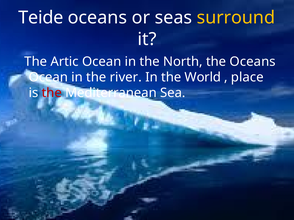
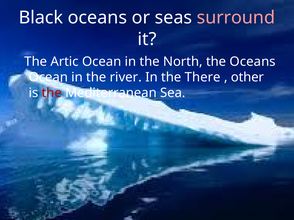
Teide: Teide -> Black
surround colour: yellow -> pink
World: World -> There
place: place -> other
